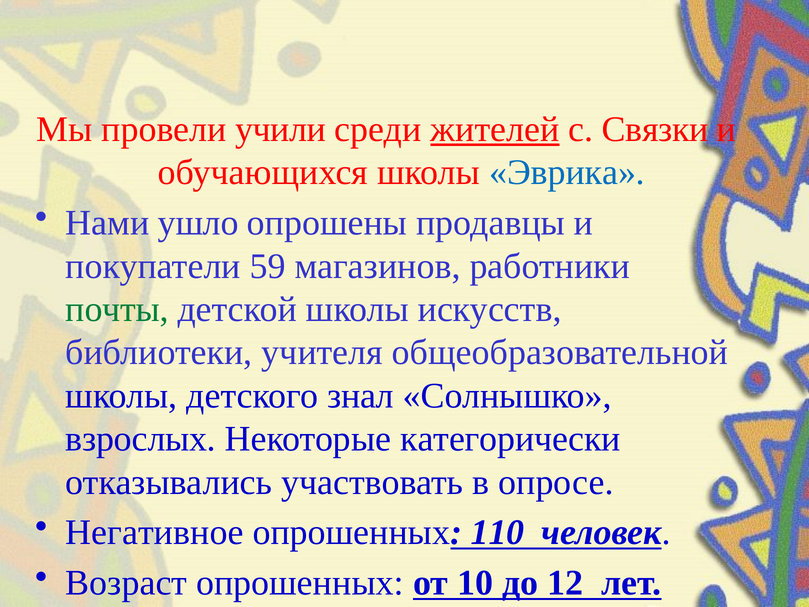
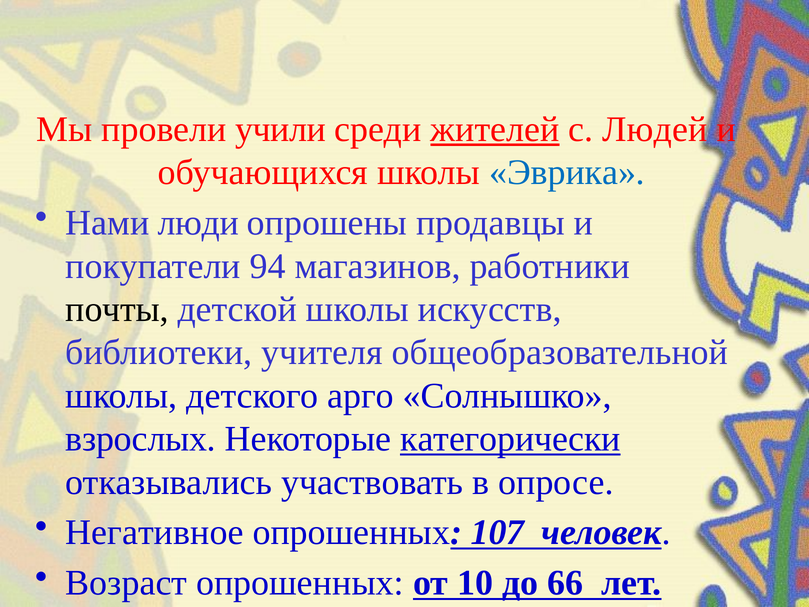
Связки: Связки -> Людей
ушло: ушло -> люди
59: 59 -> 94
почты colour: green -> black
знал: знал -> арго
категорически underline: none -> present
110: 110 -> 107
12: 12 -> 66
